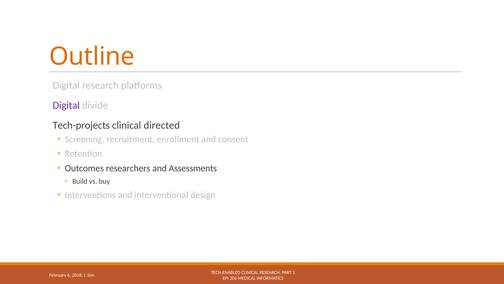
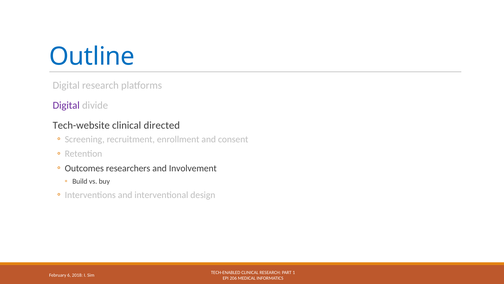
Outline colour: orange -> blue
Tech-projects: Tech-projects -> Tech-website
Assessments: Assessments -> Involvement
